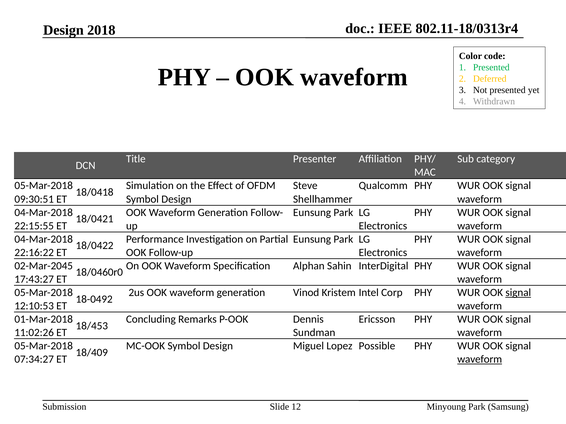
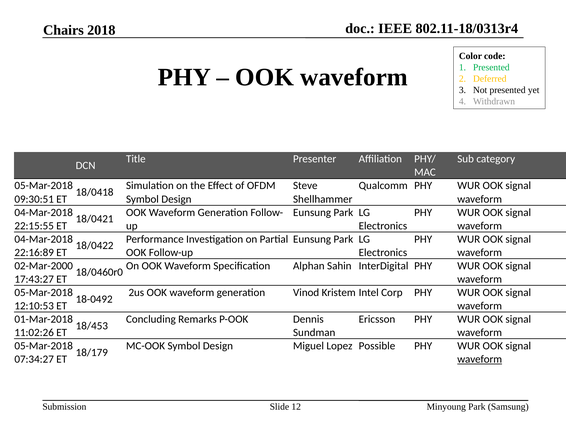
Design at (63, 30): Design -> Chairs
22:16:22: 22:16:22 -> 22:16:89
02-Mar-2045: 02-Mar-2045 -> 02-Mar-2000
signal at (518, 293) underline: present -> none
18/409: 18/409 -> 18/179
